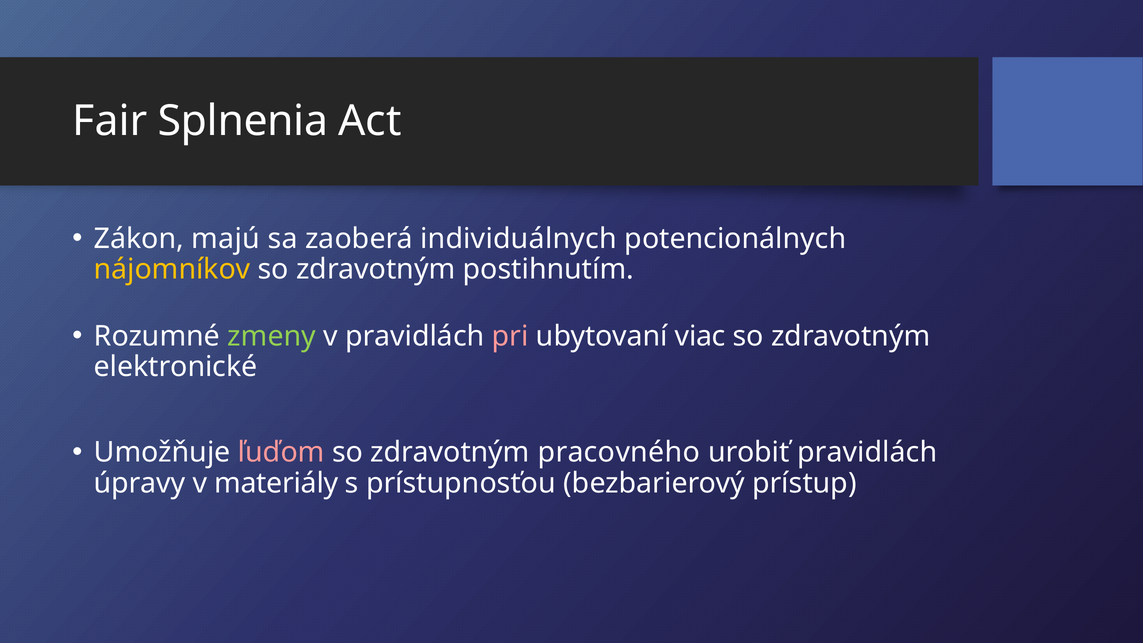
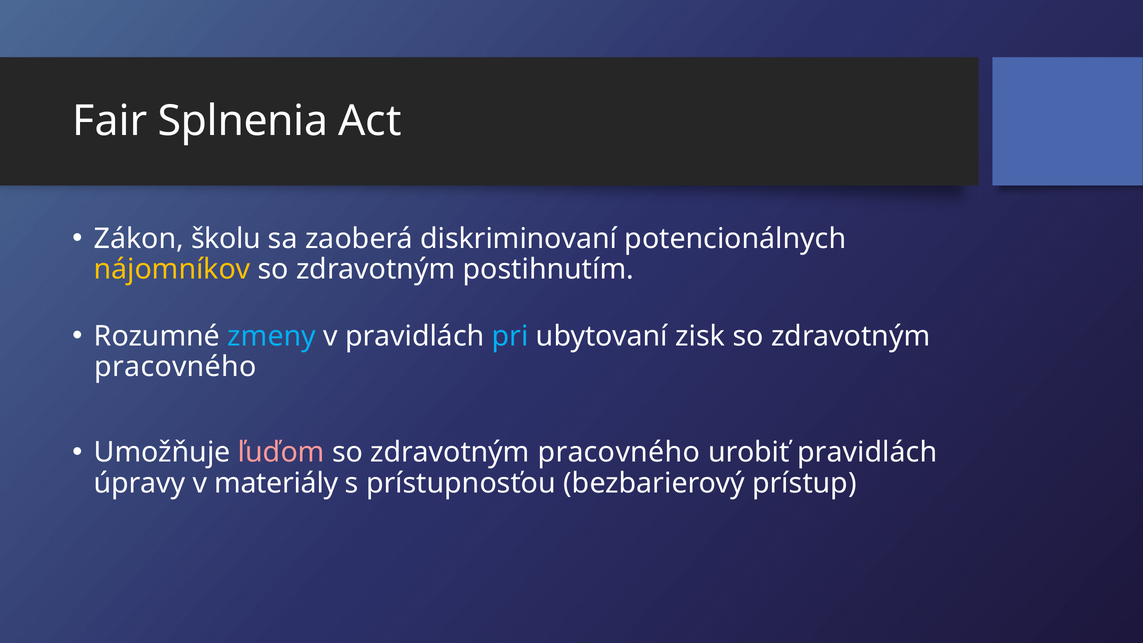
majú: majú -> školu
individuálnych: individuálnych -> diskriminovaní
zmeny colour: light green -> light blue
pri colour: pink -> light blue
viac: viac -> zisk
elektronické at (176, 367): elektronické -> pracovného
